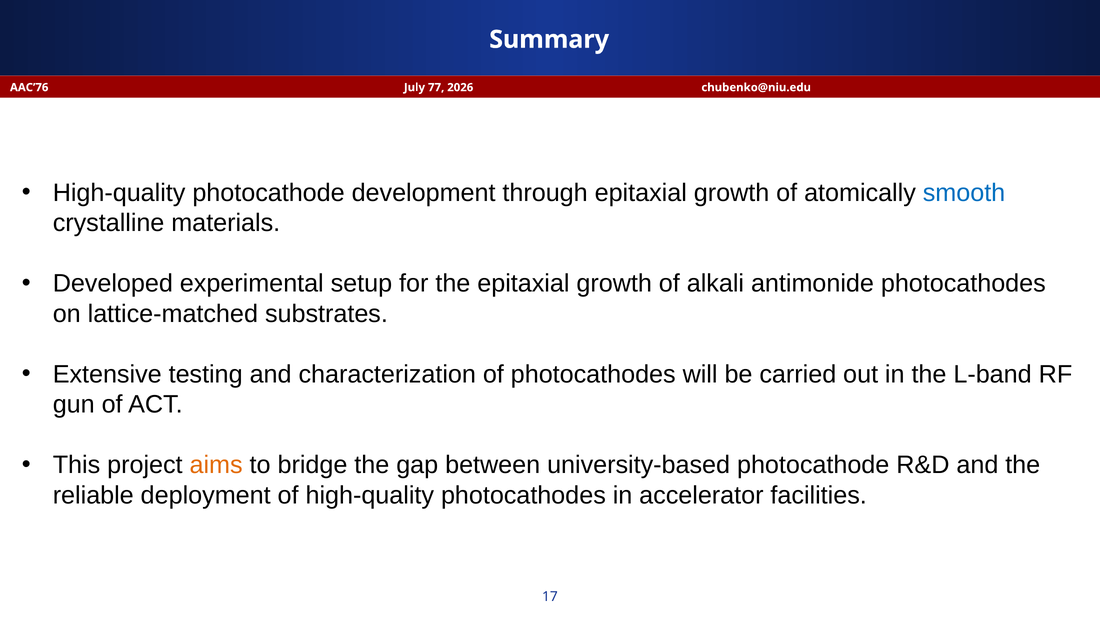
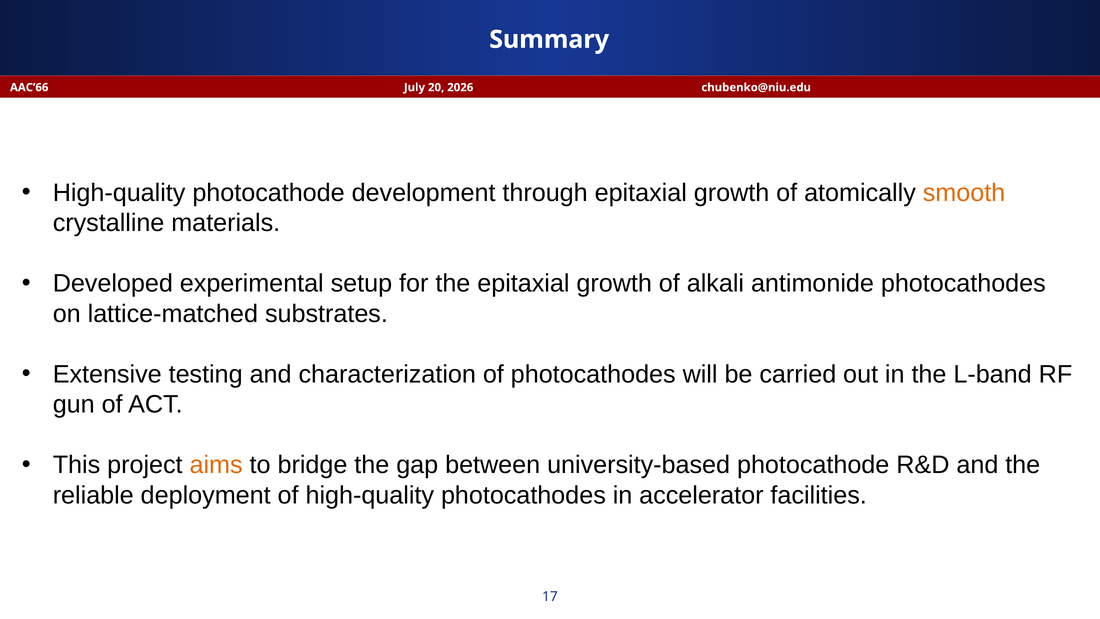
AAC’76: AAC’76 -> AAC’66
77: 77 -> 20
smooth colour: blue -> orange
